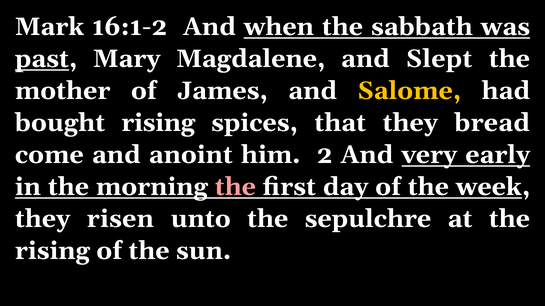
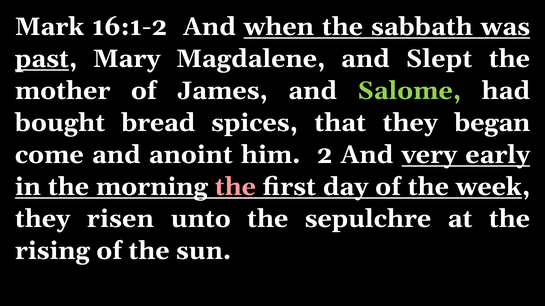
Salome colour: yellow -> light green
bought rising: rising -> bread
bread: bread -> began
